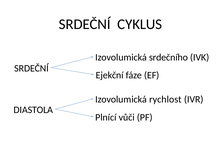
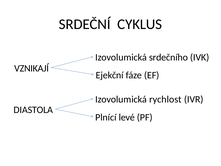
SRDEČNÍ at (32, 68): SRDEČNÍ -> VZNIKAJÍ
vůči: vůči -> levé
